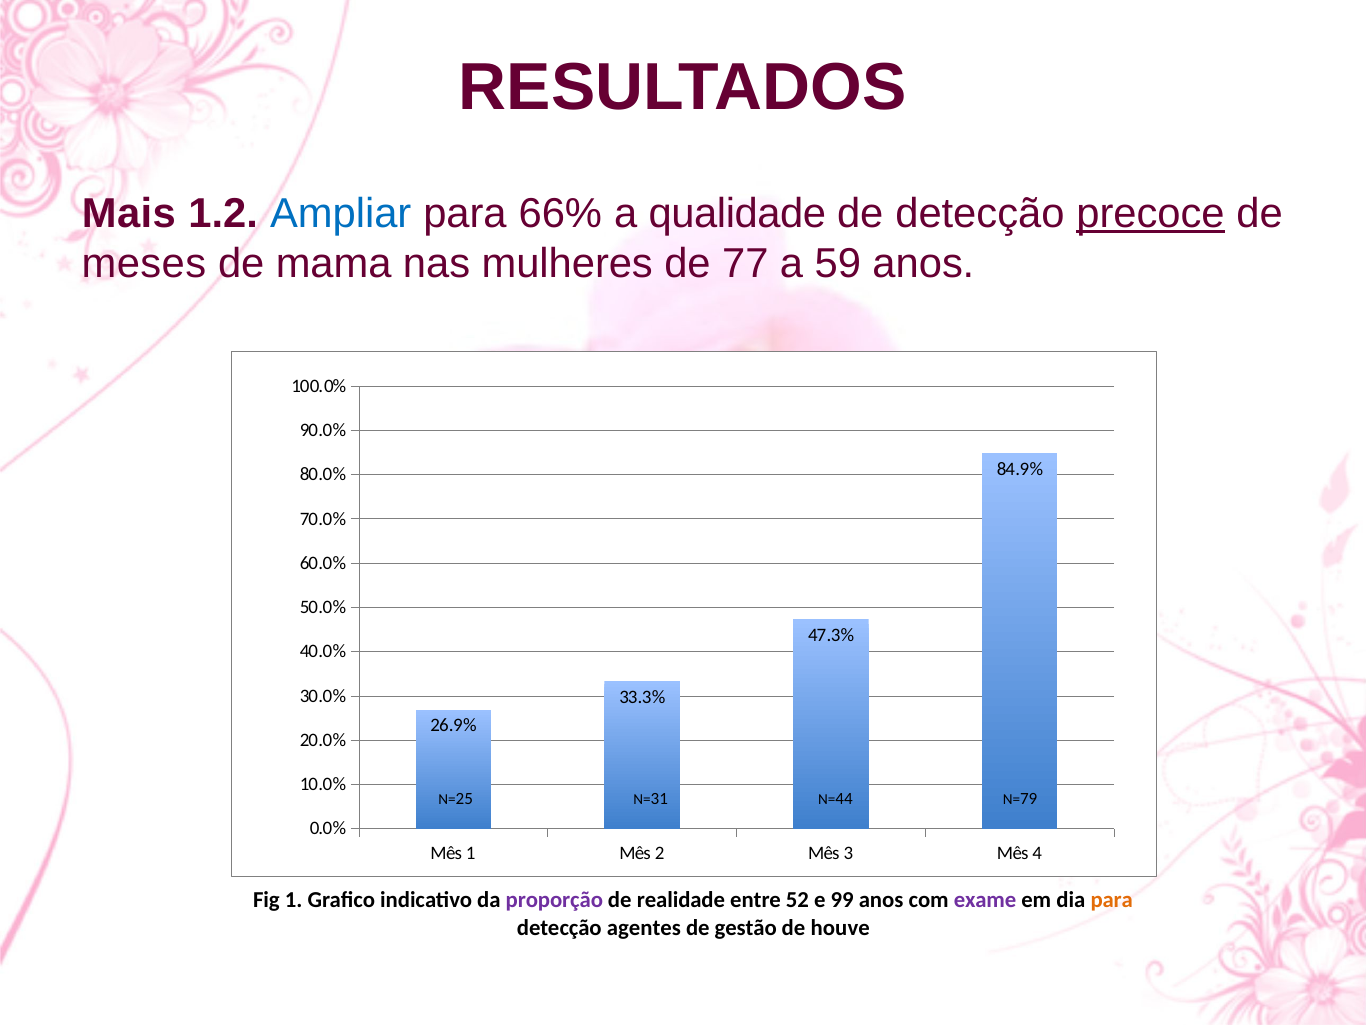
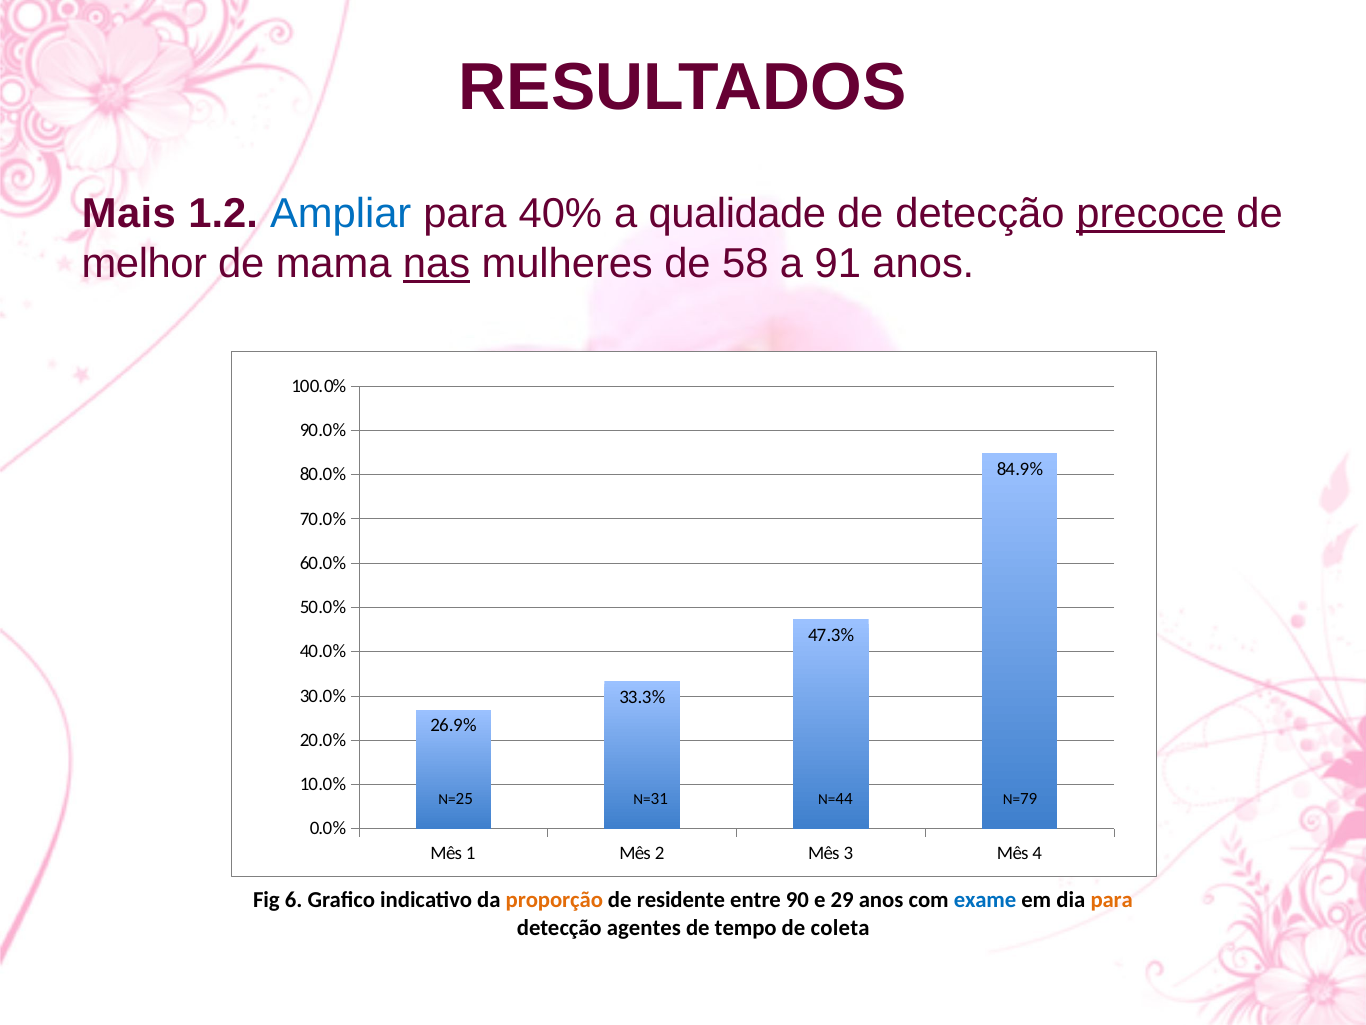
66%: 66% -> 40%
meses: meses -> melhor
nas underline: none -> present
77: 77 -> 58
59: 59 -> 91
Fig 1: 1 -> 6
proporção colour: purple -> orange
realidade: realidade -> residente
52: 52 -> 90
99: 99 -> 29
exame colour: purple -> blue
gestão: gestão -> tempo
houve: houve -> coleta
